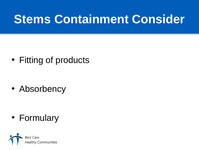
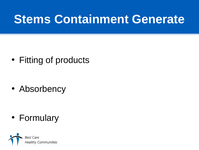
Consider: Consider -> Generate
